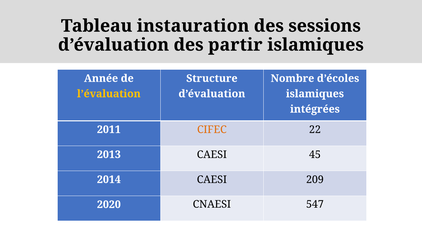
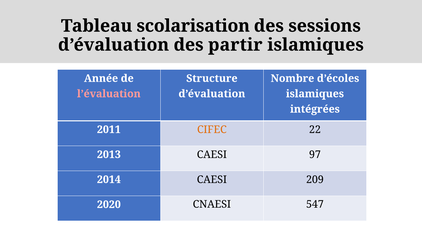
instauration: instauration -> scolarisation
l’évaluation colour: yellow -> pink
45: 45 -> 97
